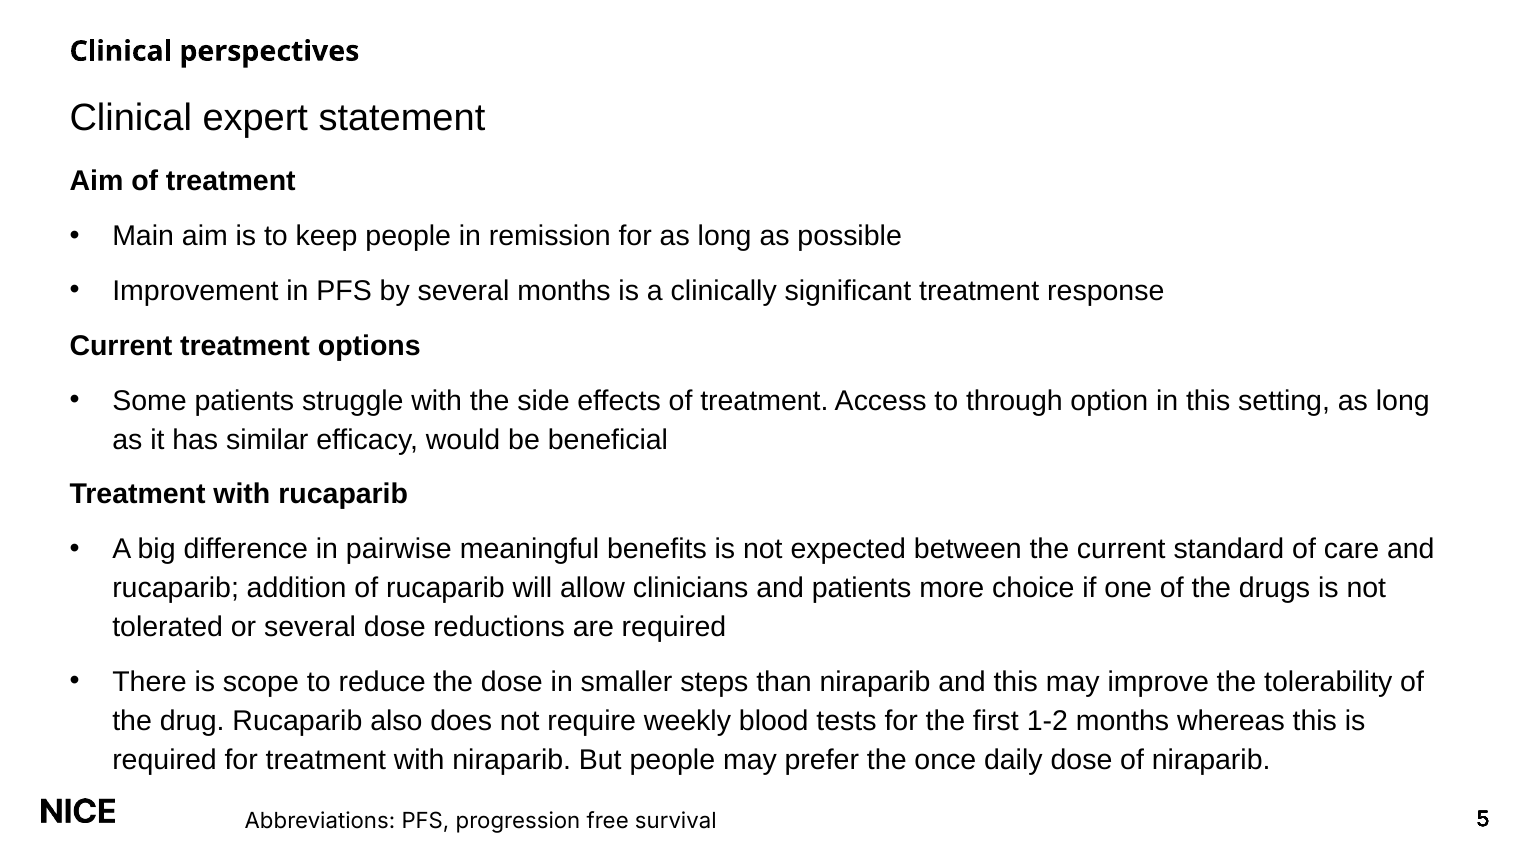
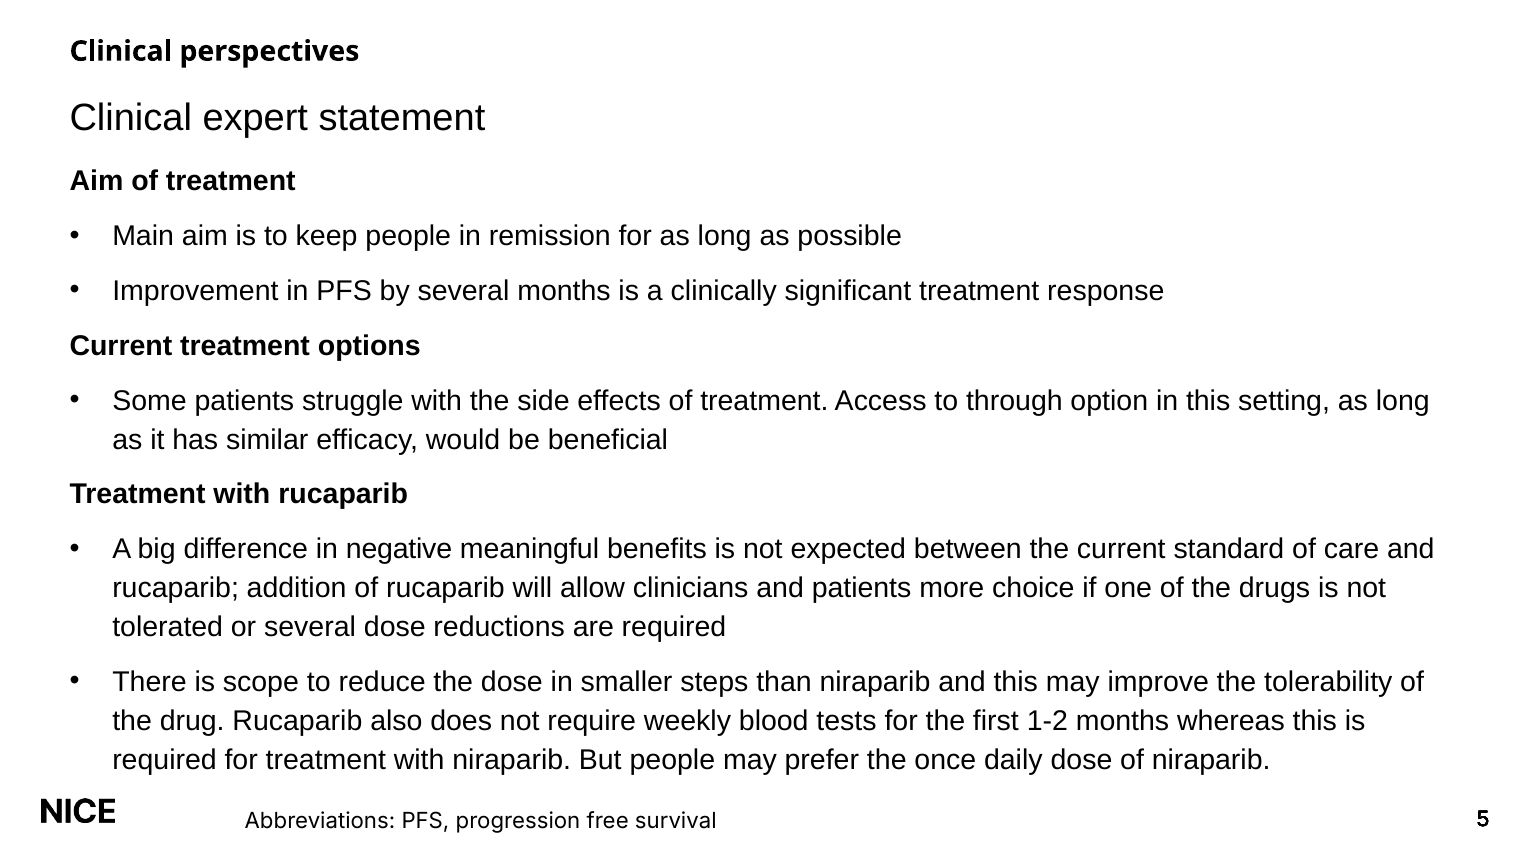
pairwise: pairwise -> negative
